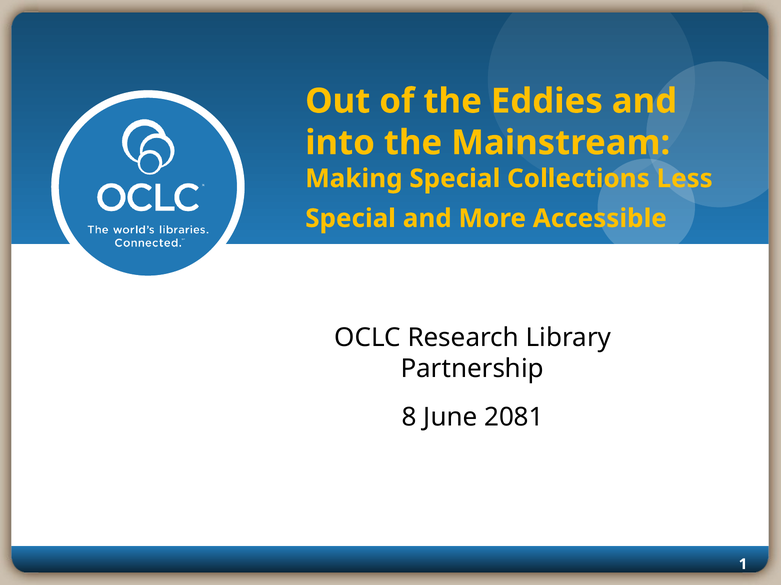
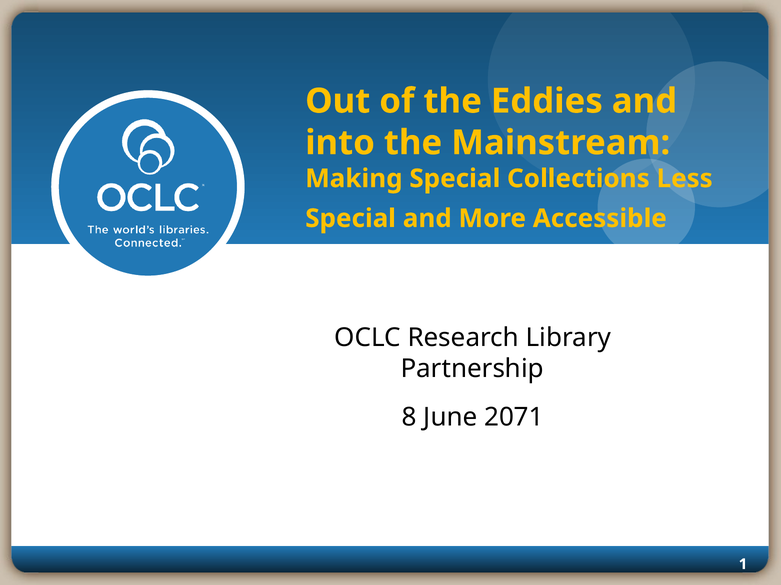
2081: 2081 -> 2071
